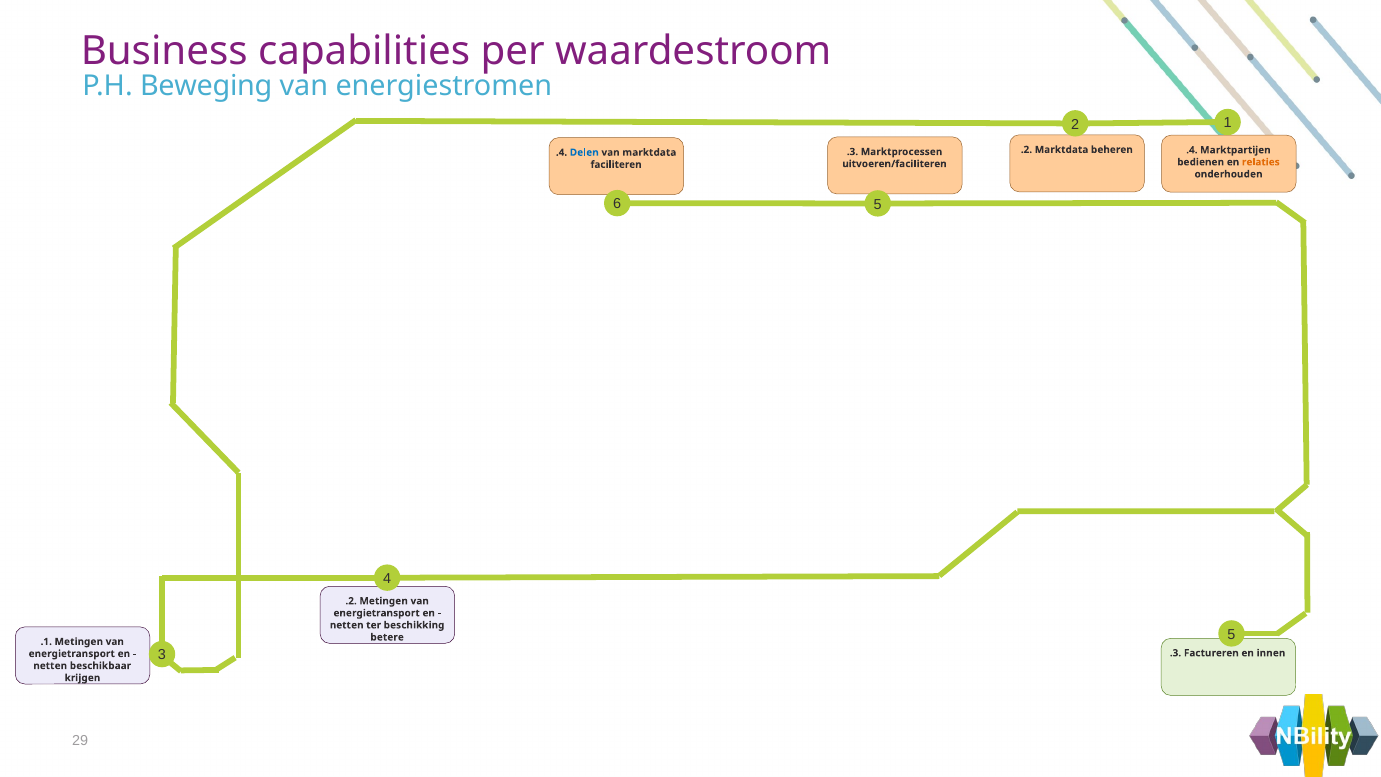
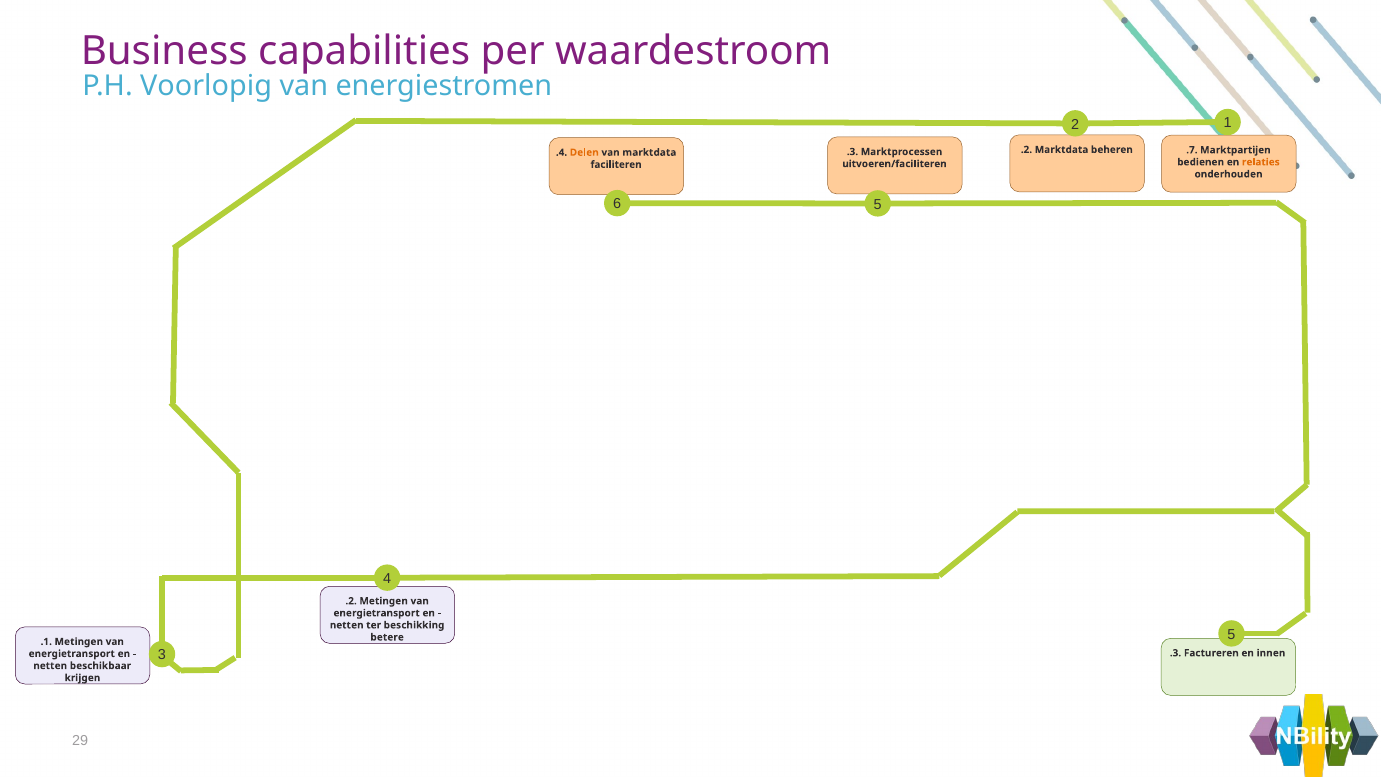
Beweging: Beweging -> Voorlopig
.4 at (1192, 150): .4 -> .7
Delen colour: blue -> orange
